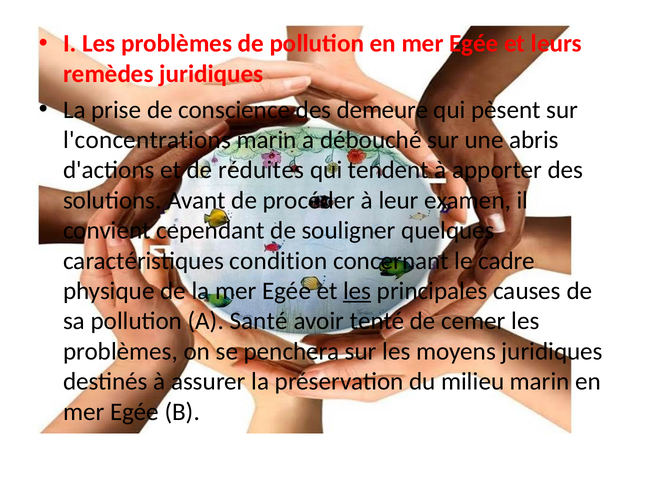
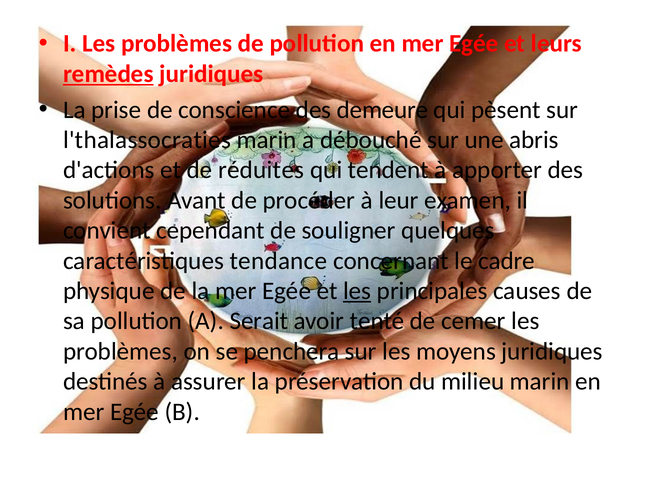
remèdes underline: none -> present
l'concentrations: l'concentrations -> l'thalassocraties
condition: condition -> tendance
Santé: Santé -> Serait
